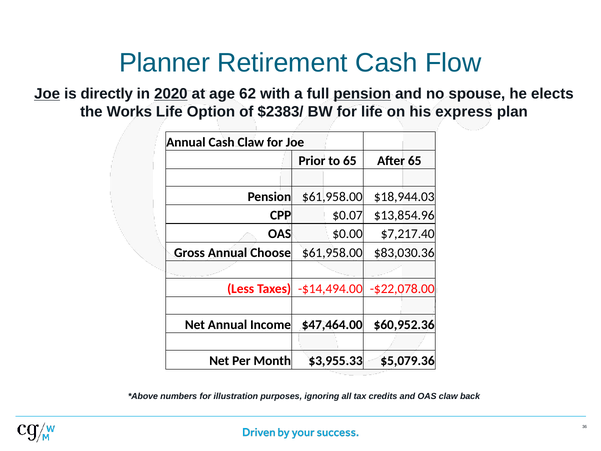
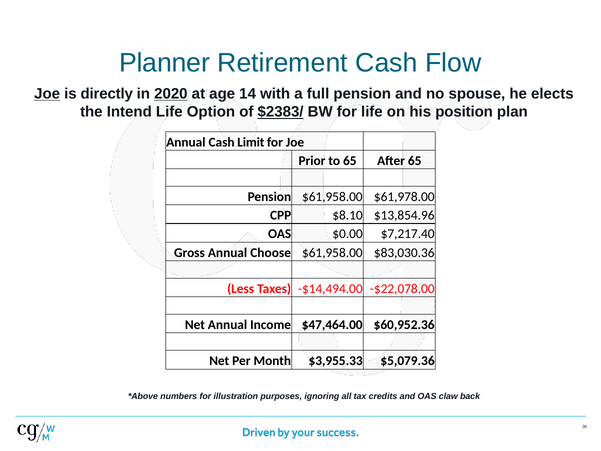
62: 62 -> 14
pension at (362, 94) underline: present -> none
Works: Works -> Intend
$2383/ underline: none -> present
express: express -> position
Cash Claw: Claw -> Limit
$18,944.03: $18,944.03 -> $61,978.00
$0.07: $0.07 -> $8.10
